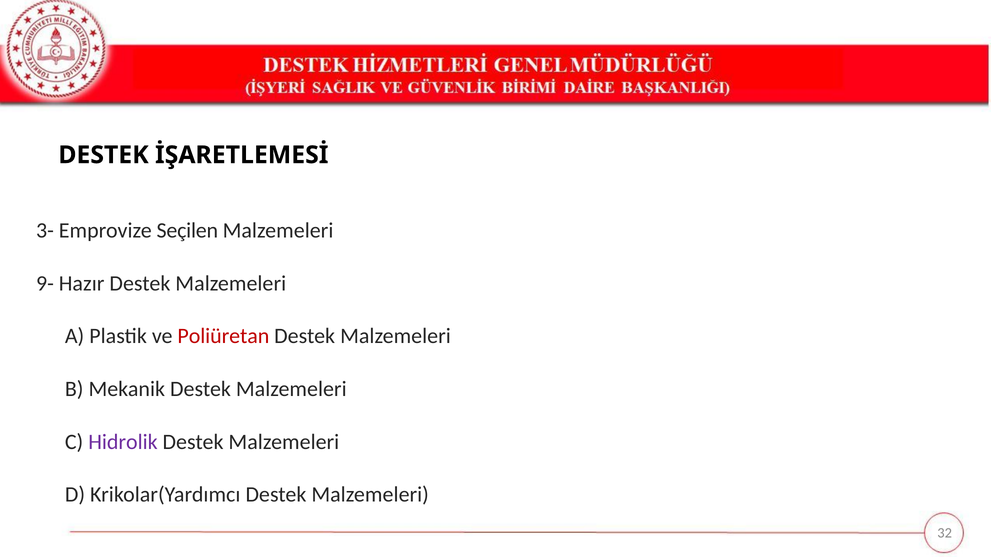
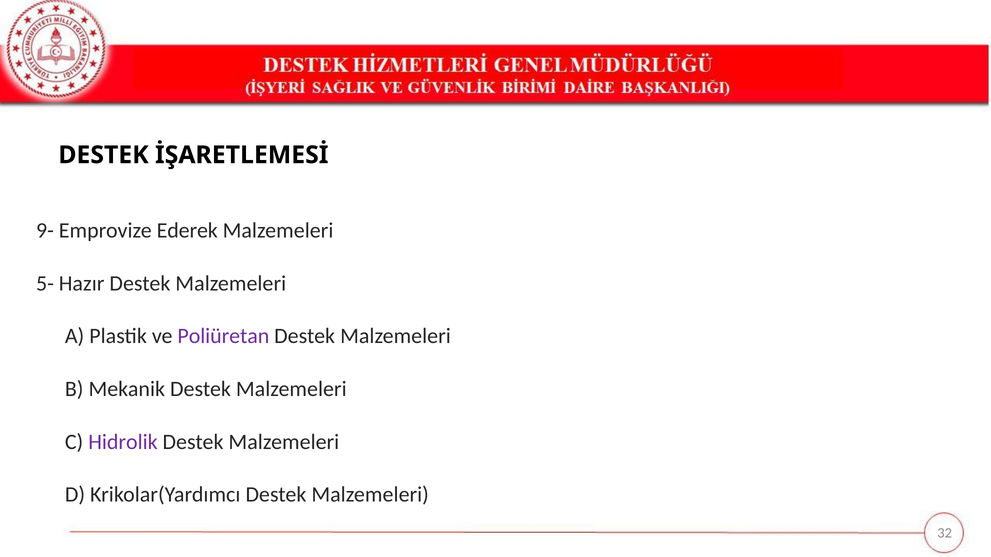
3-: 3- -> 9-
Seçilen: Seçilen -> Ederek
9-: 9- -> 5-
Poliüretan colour: red -> purple
